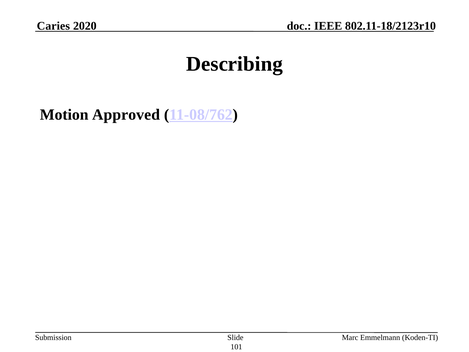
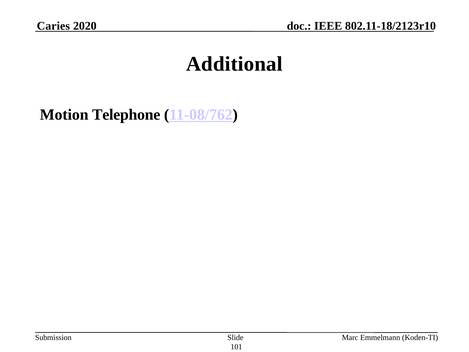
Describing: Describing -> Additional
Approved: Approved -> Telephone
